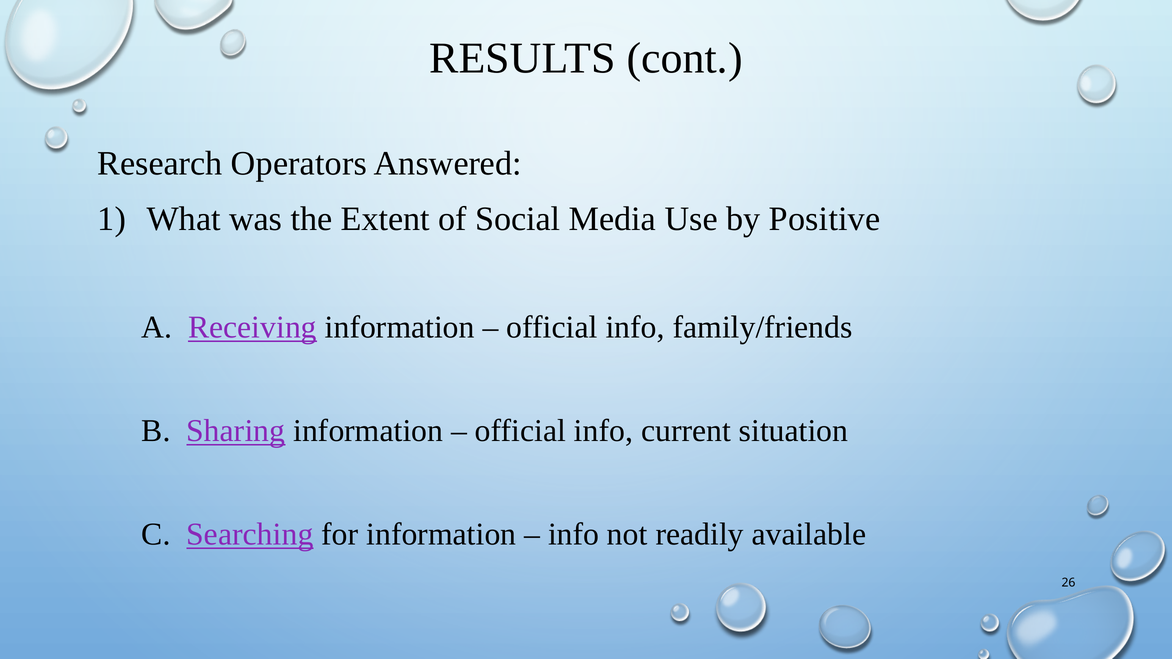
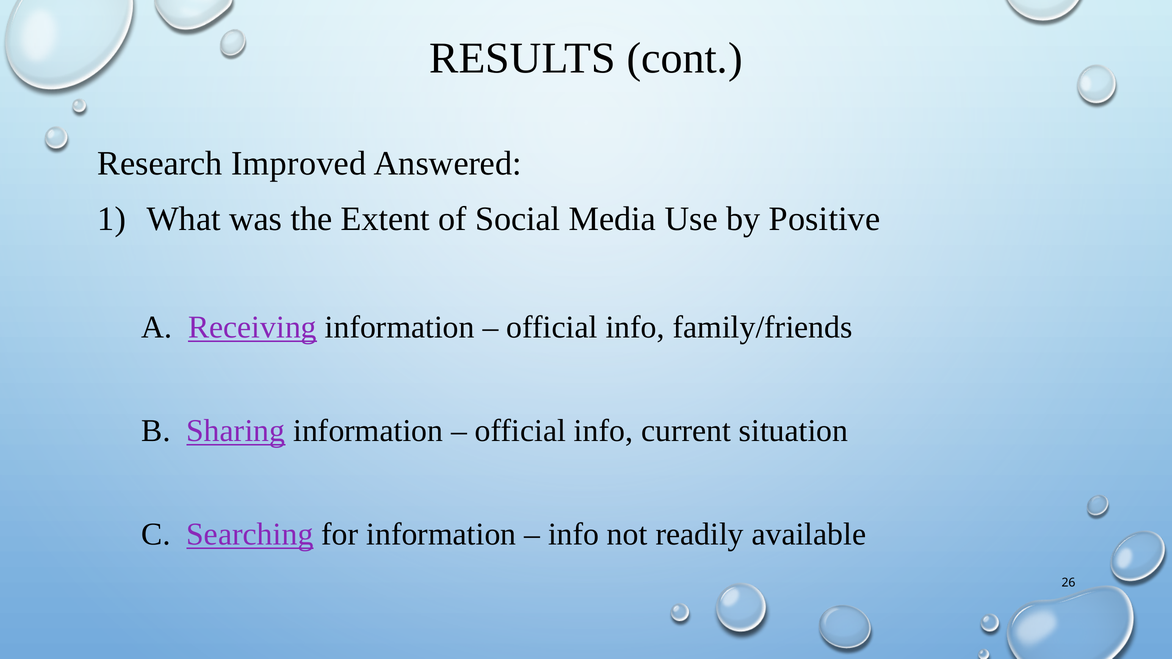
Operators: Operators -> Improved
